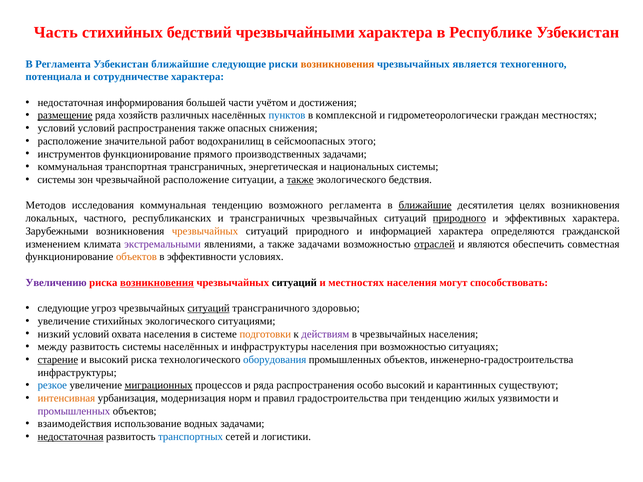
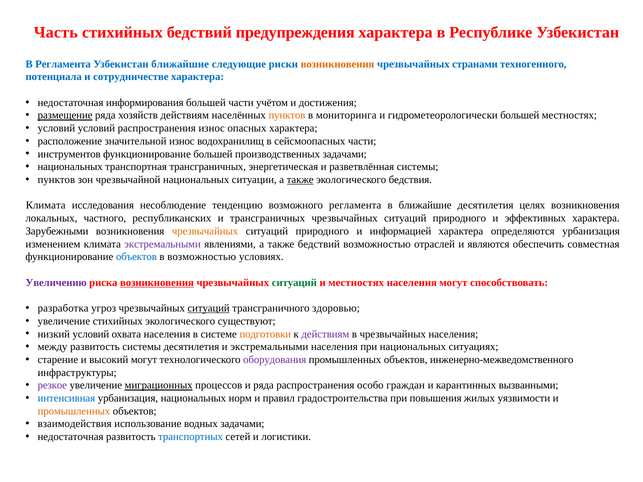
чрезвычайными: чрезвычайными -> предупреждения
является: является -> странами
хозяйств различных: различных -> действиям
пунктов at (287, 116) colour: blue -> orange
комплексной: комплексной -> мониторинга
гидрометеорологически граждан: граждан -> большей
распространения также: также -> износ
опасных снижения: снижения -> характера
значительной работ: работ -> износ
сейсмоопасных этого: этого -> части
функционирование прямого: прямого -> большей
коммунальная at (70, 167): коммунальная -> национальных
национальных: национальных -> разветвлённая
системы at (56, 180): системы -> пунктов
чрезвычайной расположение: расположение -> национальных
Методов at (46, 206): Методов -> Климата
исследования коммунальная: коммунальная -> несоблюдение
ближайшие at (425, 206) underline: present -> none
природного at (459, 218) underline: present -> none
определяются гражданской: гражданской -> урбанизация
также задачами: задачами -> бедствий
отраслей underline: present -> none
объектов at (136, 257) colour: orange -> blue
в эффективности: эффективности -> возможностью
ситуаций at (294, 283) colour: black -> green
следующие at (63, 308): следующие -> разработка
ситуациями: ситуациями -> существуют
системы населённых: населённых -> десятилетия
и инфраструктуры: инфраструктуры -> экстремальными
при возможностью: возможностью -> национальных
старение underline: present -> none
высокий риска: риска -> могут
оборудования colour: blue -> purple
инженерно-градостроительства: инженерно-градостроительства -> инженерно-межведомственного
резкое colour: blue -> purple
особо высокий: высокий -> граждан
существуют: существуют -> вызванными
интенсивная colour: orange -> blue
урбанизация модернизация: модернизация -> национальных
при тенденцию: тенденцию -> повышения
промышленных at (74, 411) colour: purple -> orange
недостаточная at (71, 437) underline: present -> none
